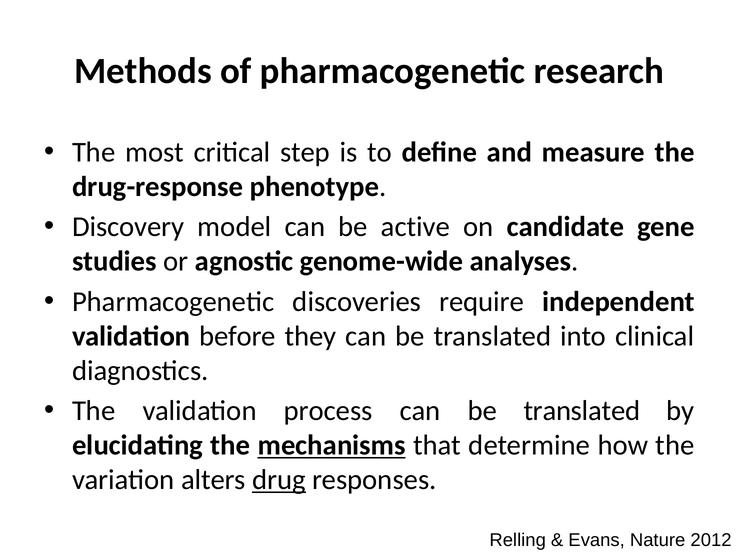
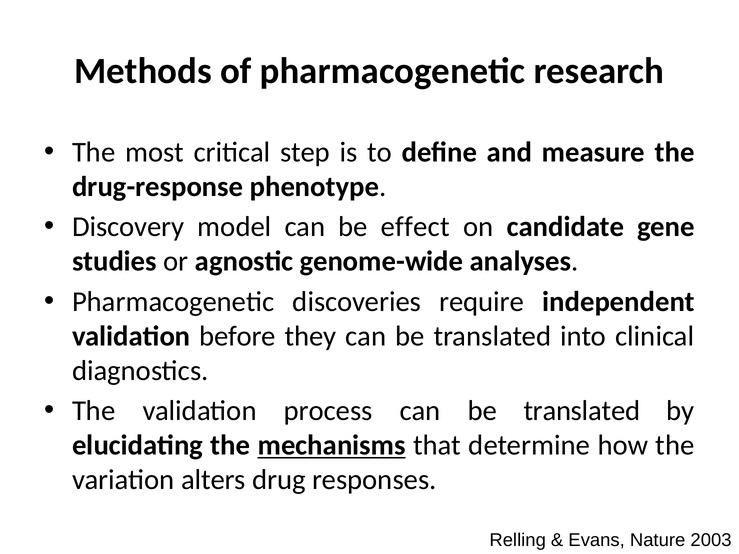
active: active -> effect
drug underline: present -> none
2012: 2012 -> 2003
